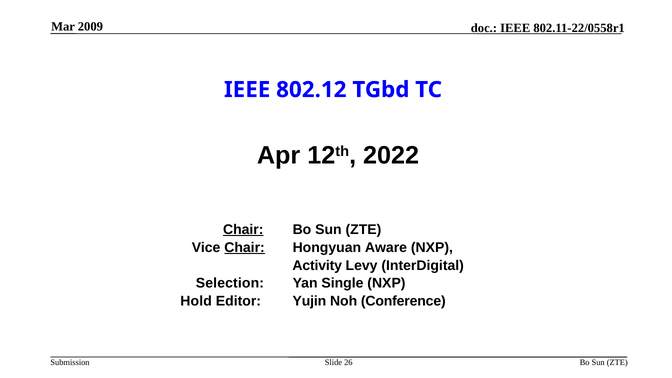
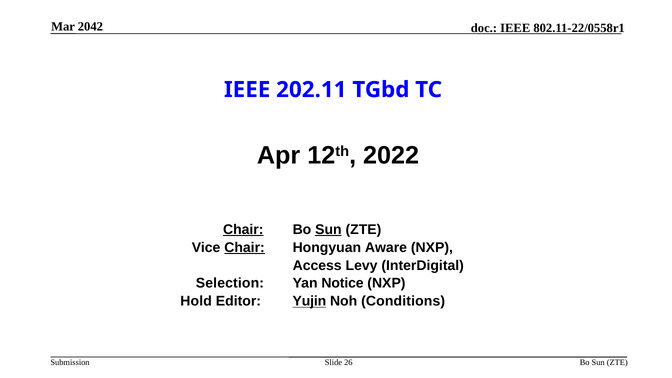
2009: 2009 -> 2042
802.12: 802.12 -> 202.11
Sun at (328, 230) underline: none -> present
Activity: Activity -> Access
Single: Single -> Notice
Yujin underline: none -> present
Conference: Conference -> Conditions
